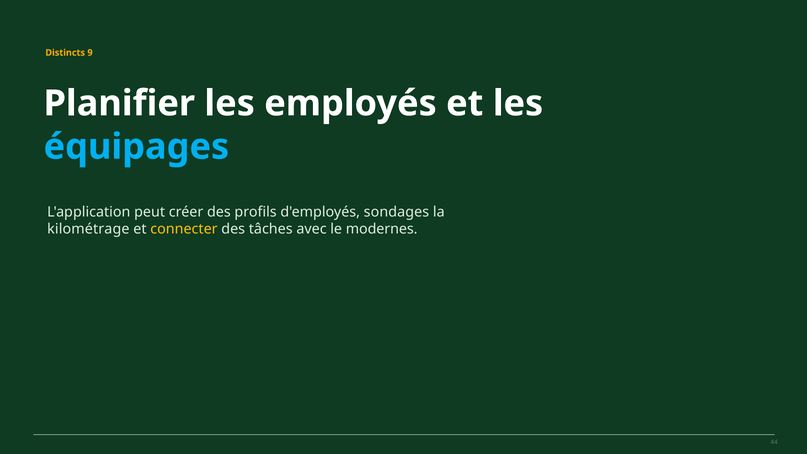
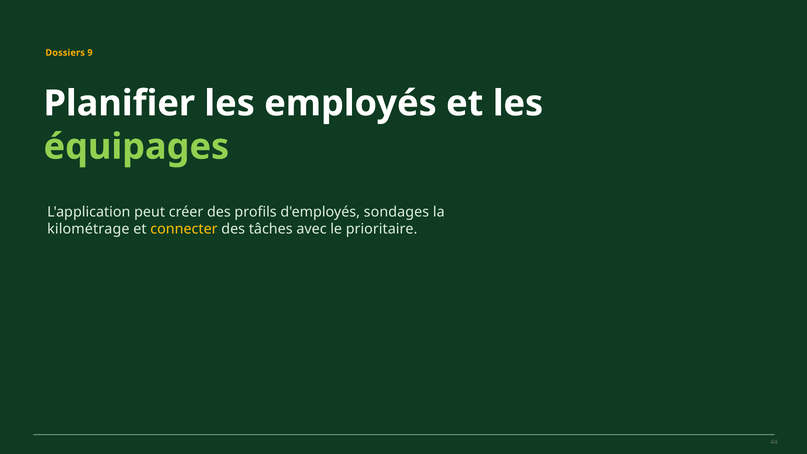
Distincts: Distincts -> Dossiers
équipages colour: light blue -> light green
modernes: modernes -> prioritaire
